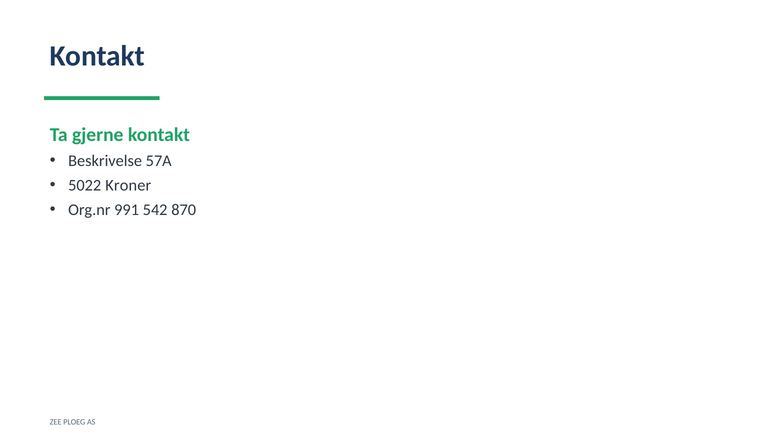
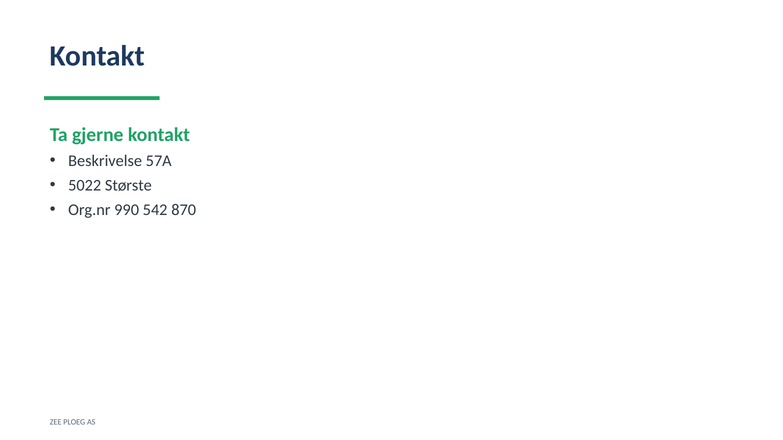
Kroner: Kroner -> Største
991: 991 -> 990
